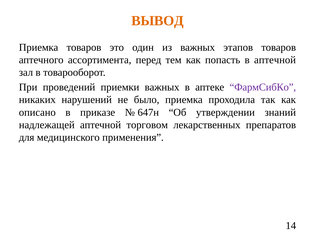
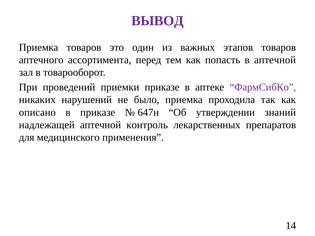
ВЫВОД colour: orange -> purple
приемки важных: важных -> приказе
торговом: торговом -> контроль
